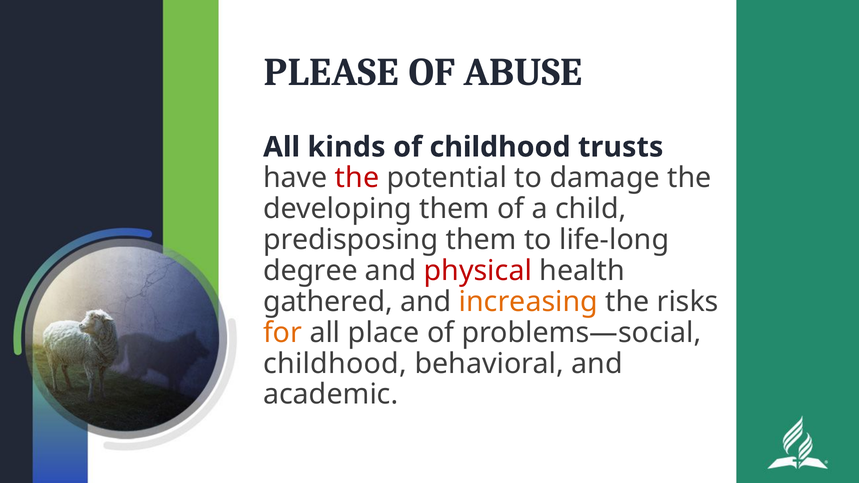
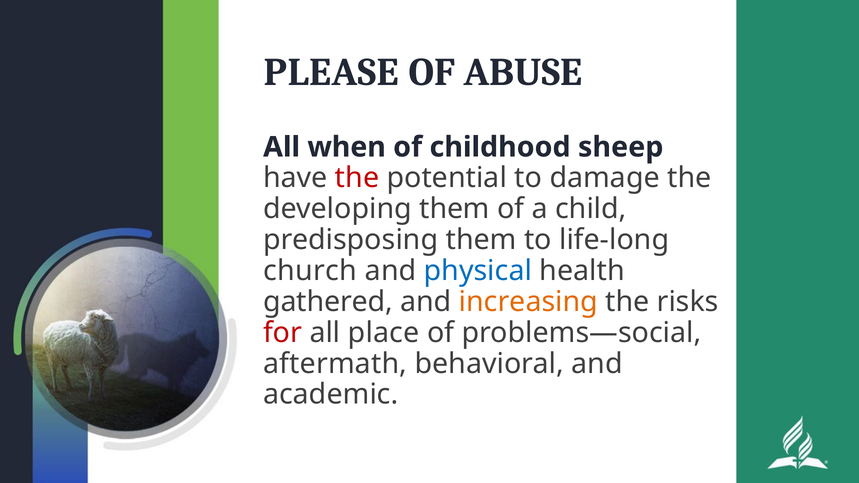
kinds: kinds -> when
trusts: trusts -> sheep
degree: degree -> church
physical colour: red -> blue
for colour: orange -> red
childhood at (335, 364): childhood -> aftermath
